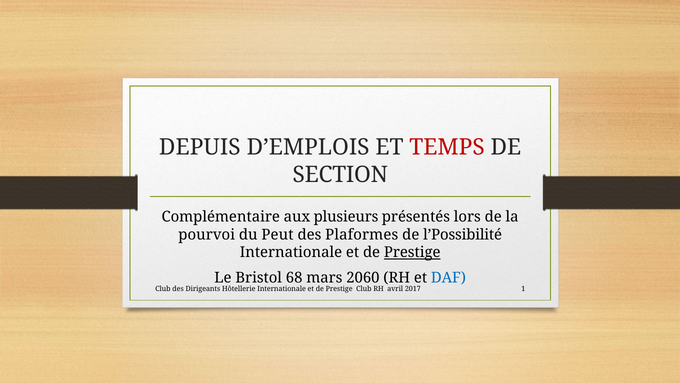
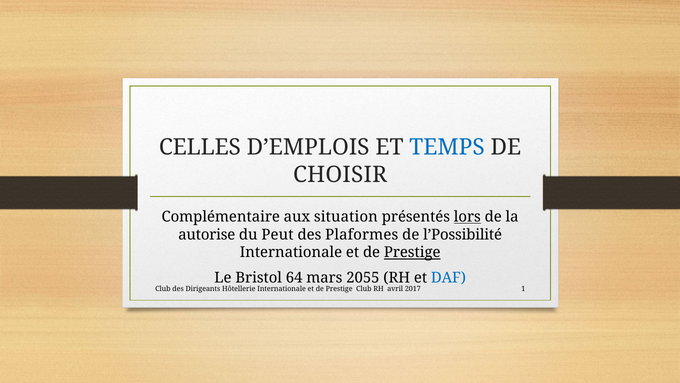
DEPUIS: DEPUIS -> CELLES
TEMPS colour: red -> blue
SECTION: SECTION -> CHOISIR
plusieurs: plusieurs -> situation
lors underline: none -> present
pourvoi: pourvoi -> autorise
68: 68 -> 64
2060: 2060 -> 2055
